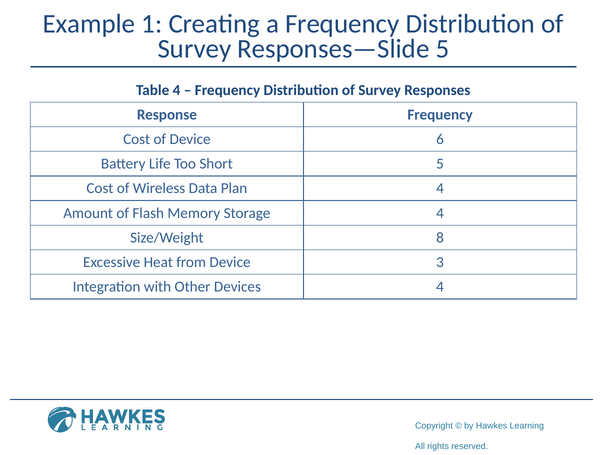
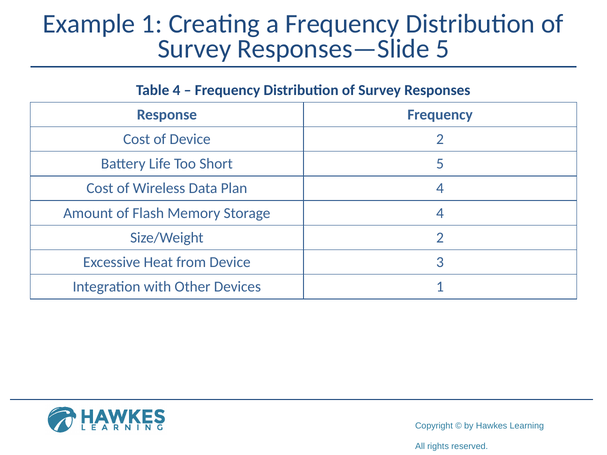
Device 6: 6 -> 2
Size/Weight 8: 8 -> 2
Devices 4: 4 -> 1
